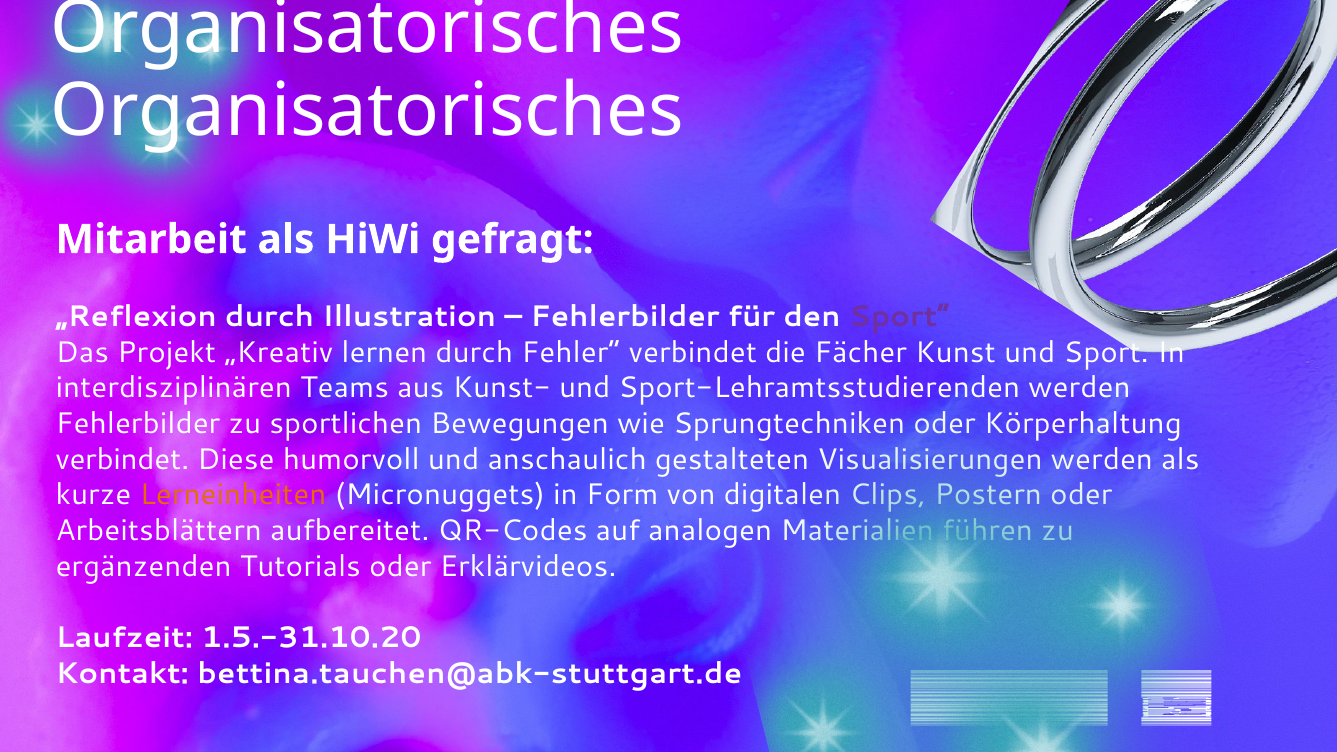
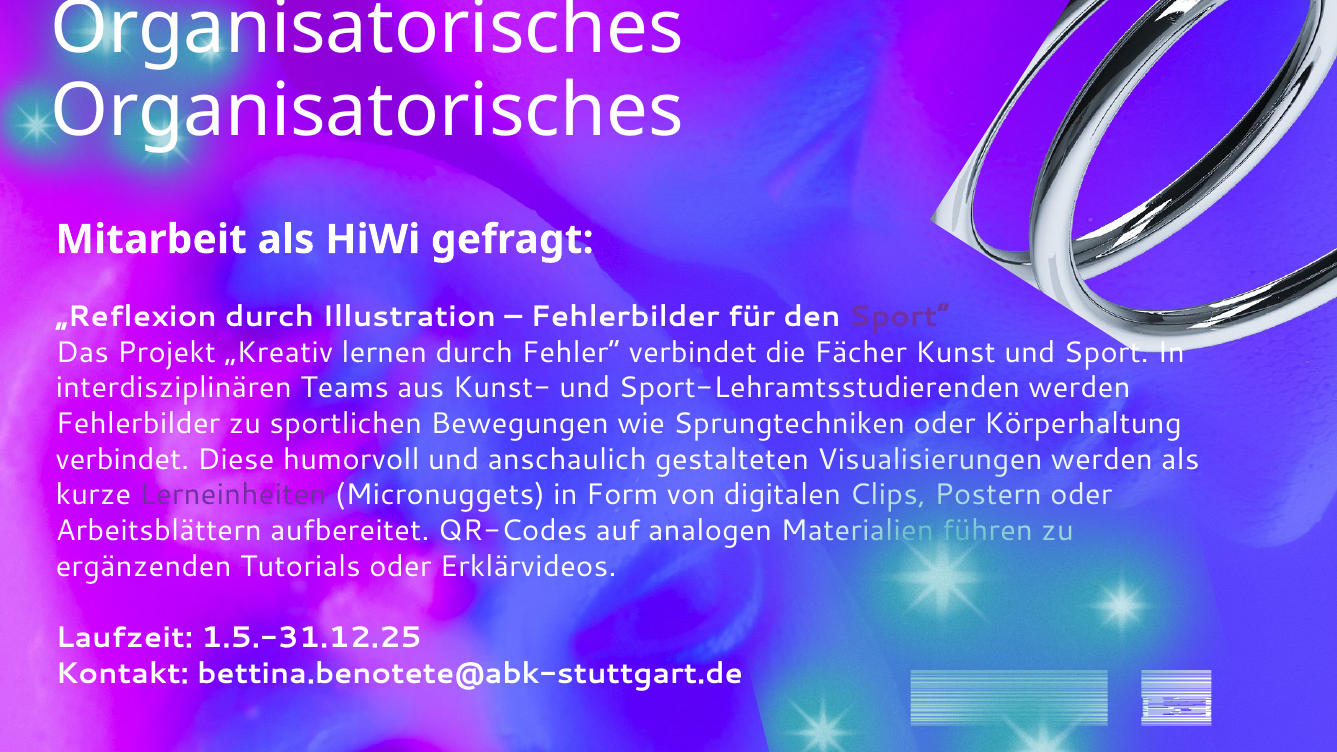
Lerneinheiten colour: orange -> purple
1.5.-31.10.20: 1.5.-31.10.20 -> 1.5.-31.12.25
bettina.tauchen@abk-stuttgart.de: bettina.tauchen@abk-stuttgart.de -> bettina.benotete@abk-stuttgart.de
